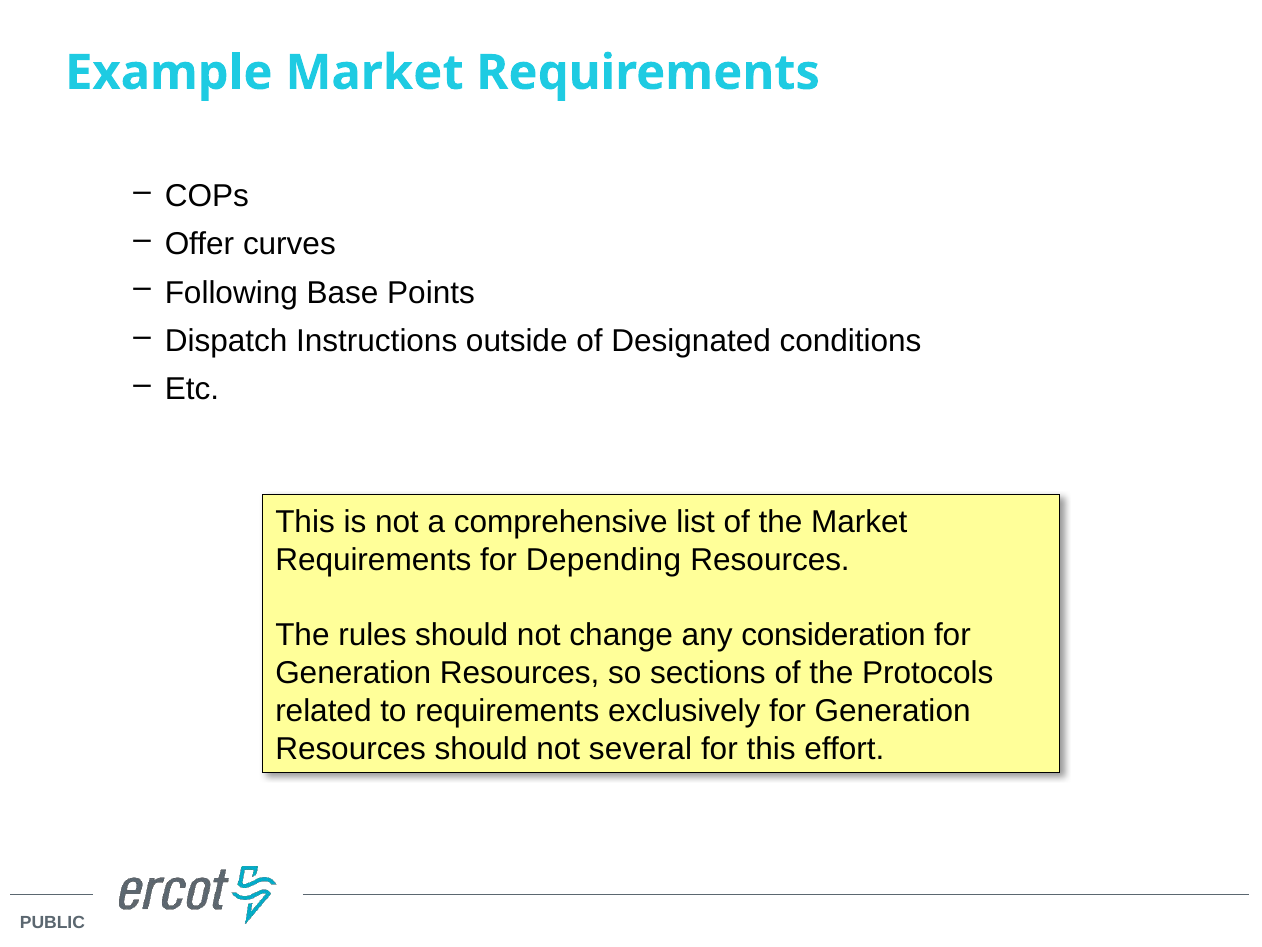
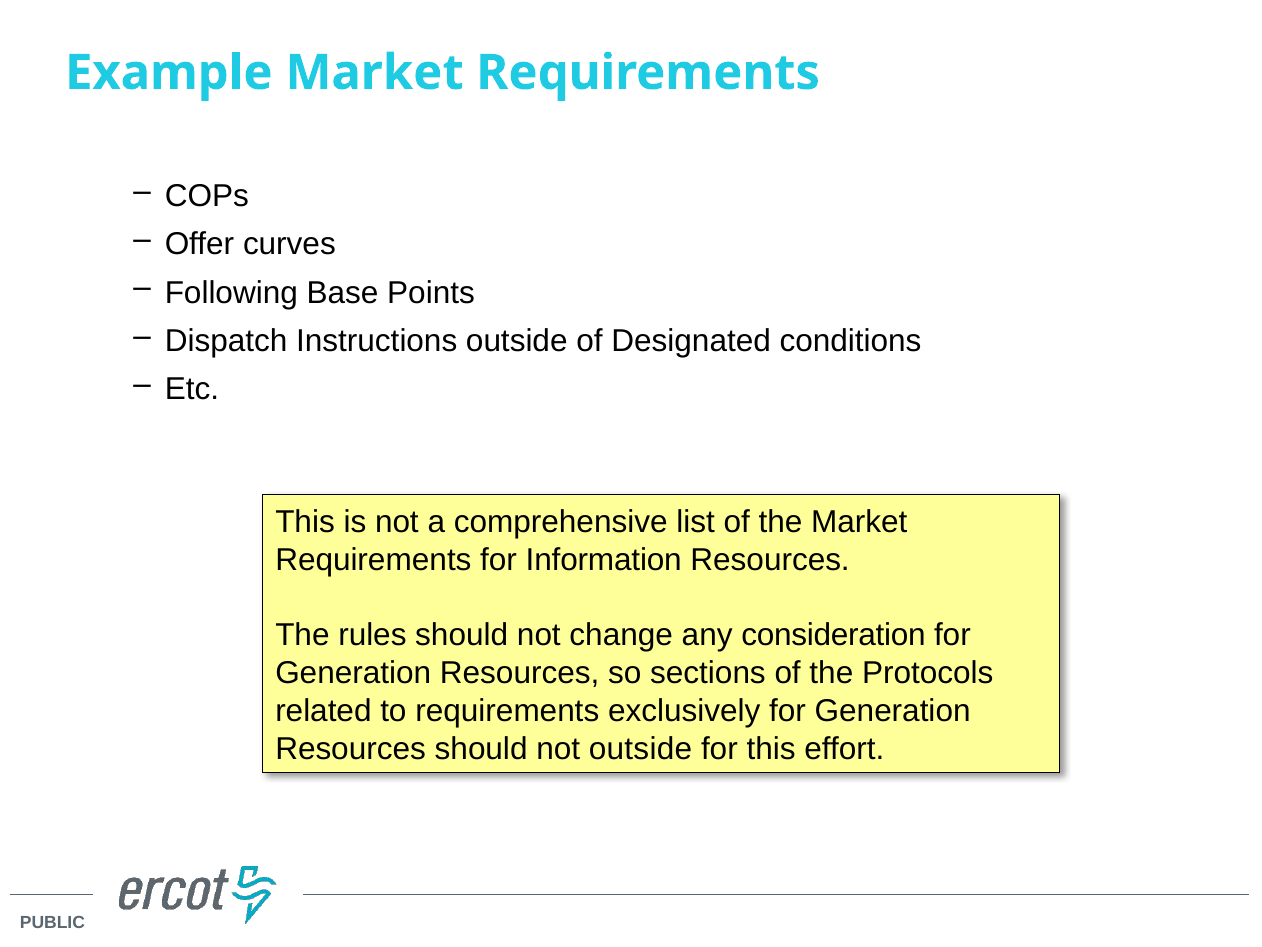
Depending: Depending -> Information
not several: several -> outside
